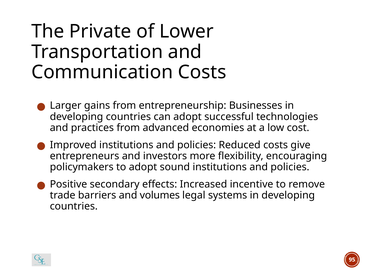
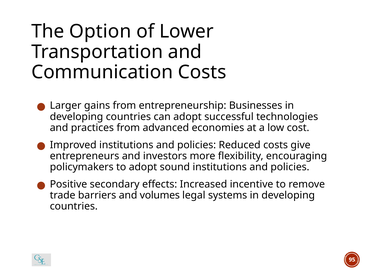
Private: Private -> Option
